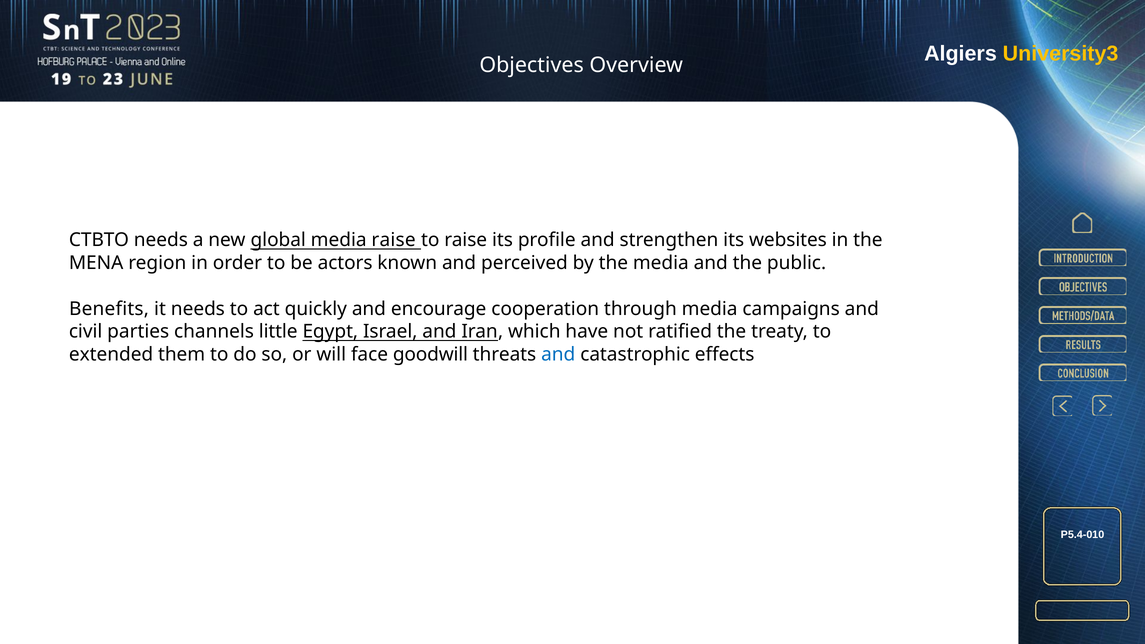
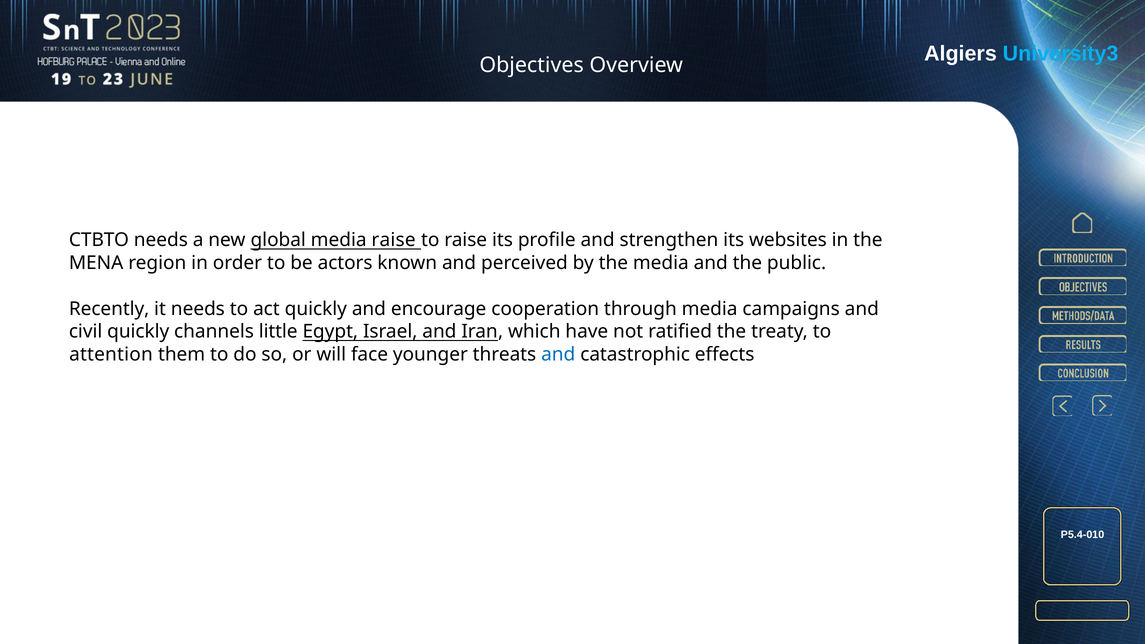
University3 colour: yellow -> light blue
Benefits: Benefits -> Recently
civil parties: parties -> quickly
extended: extended -> attention
goodwill: goodwill -> younger
